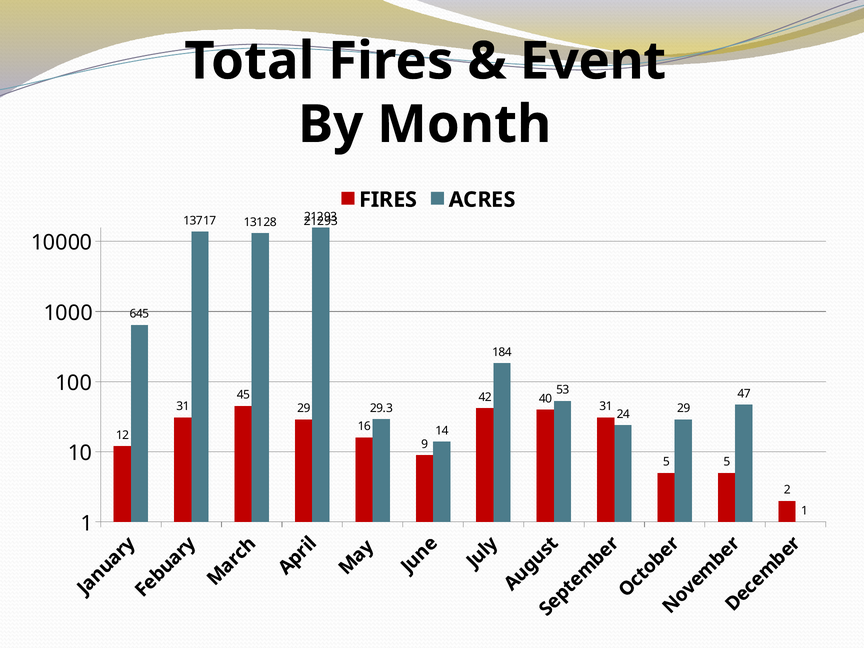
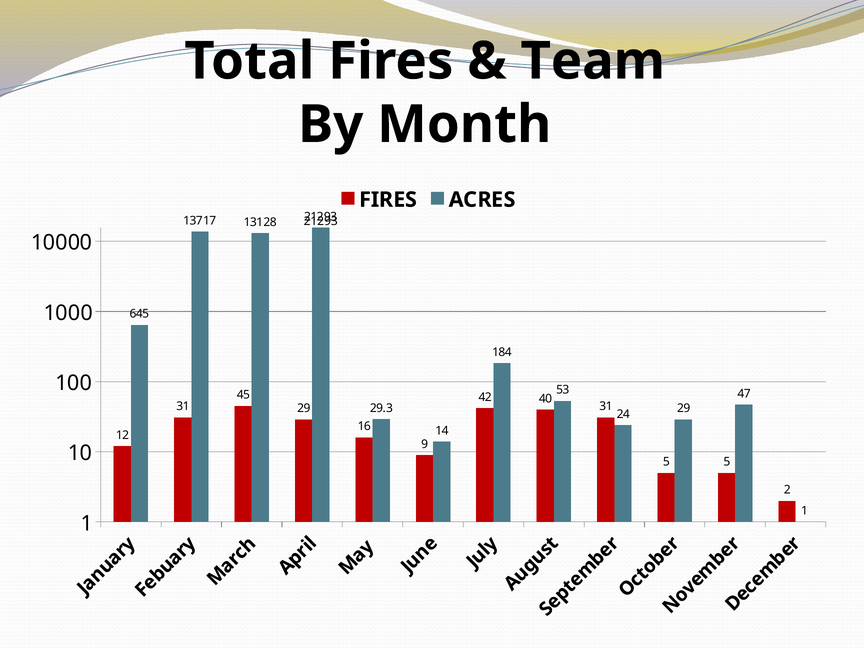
Event: Event -> Team
